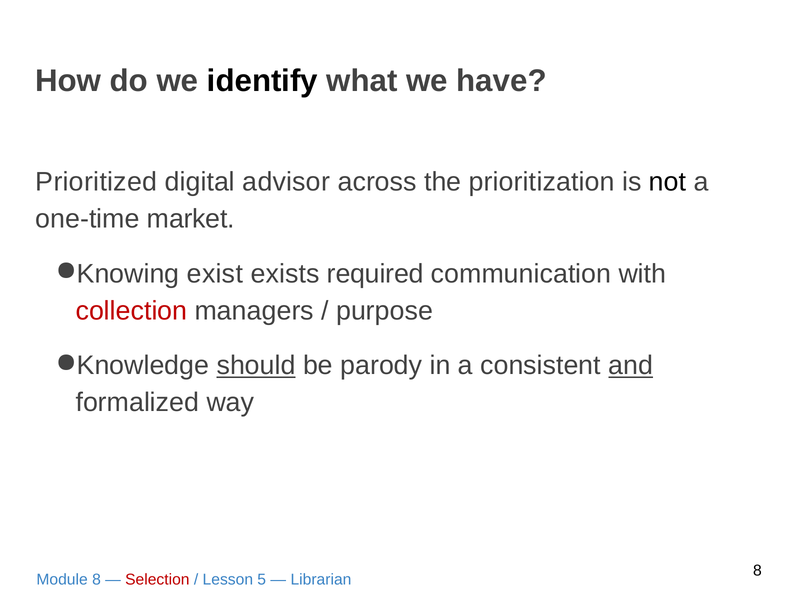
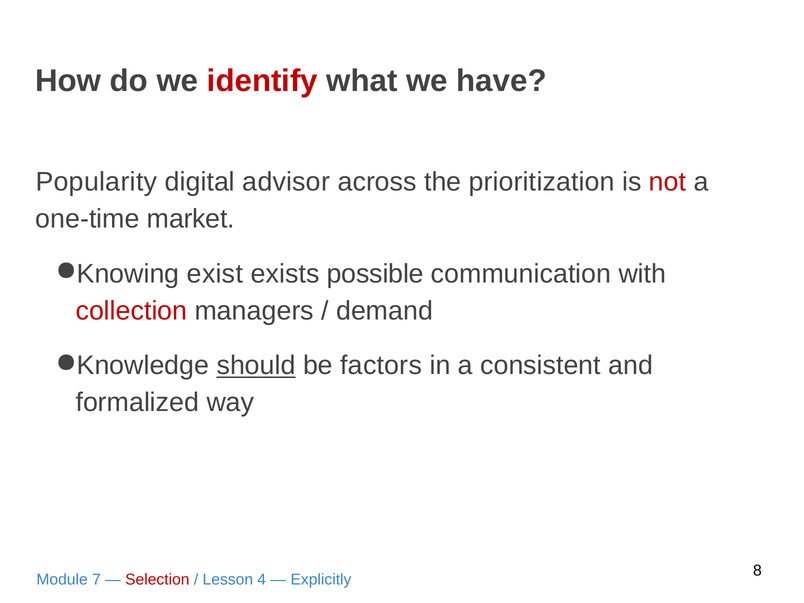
identify colour: black -> red
Prioritized: Prioritized -> Popularity
not colour: black -> red
required: required -> possible
purpose: purpose -> demand
parody: parody -> factors
and underline: present -> none
Module 8: 8 -> 7
5: 5 -> 4
Librarian: Librarian -> Explicitly
